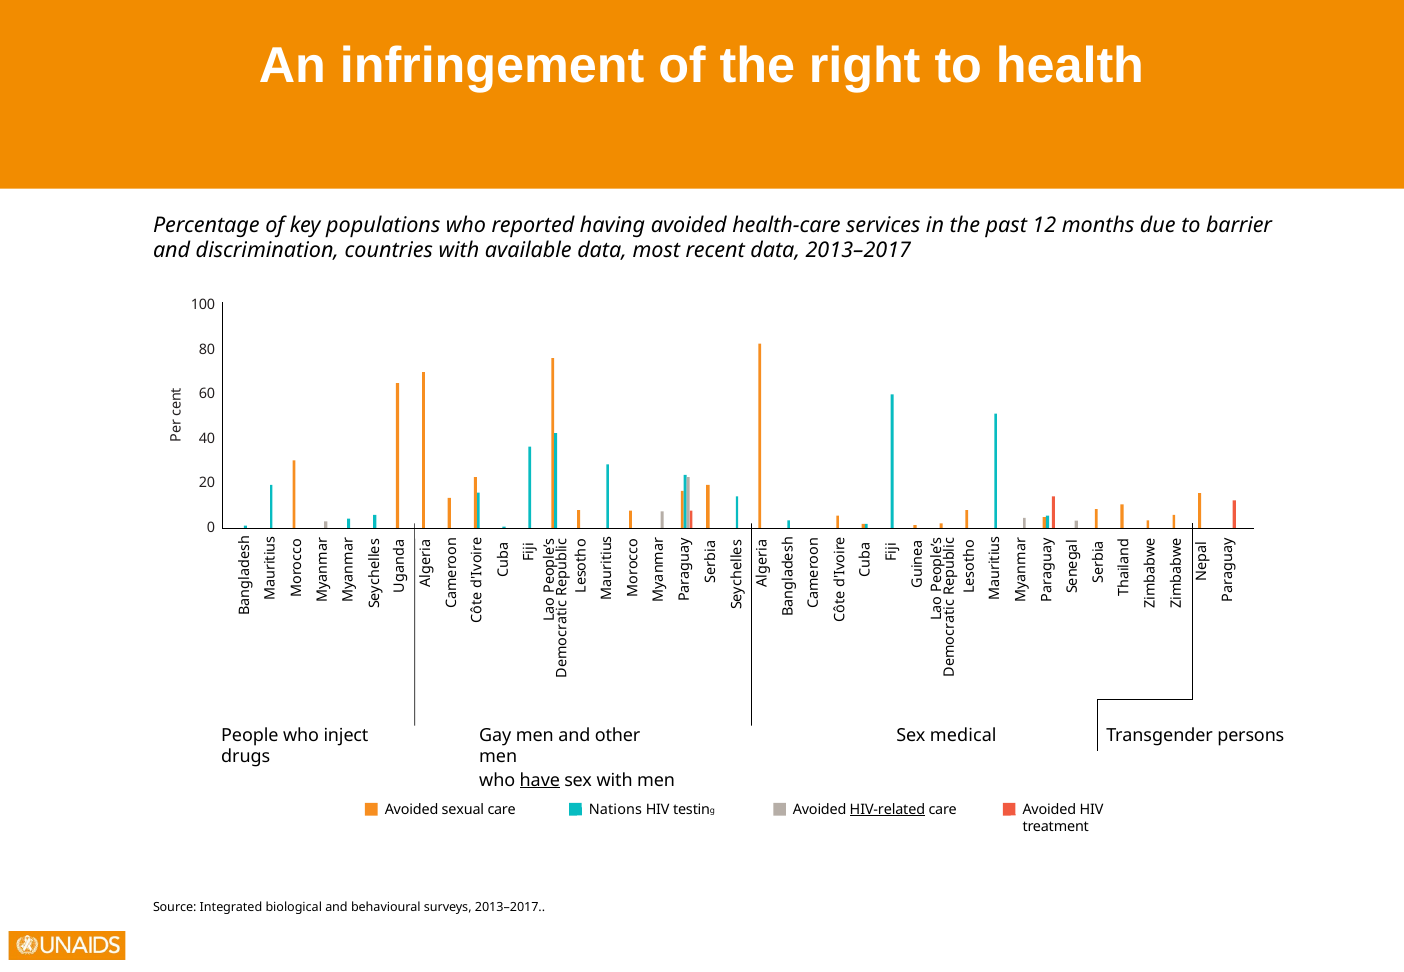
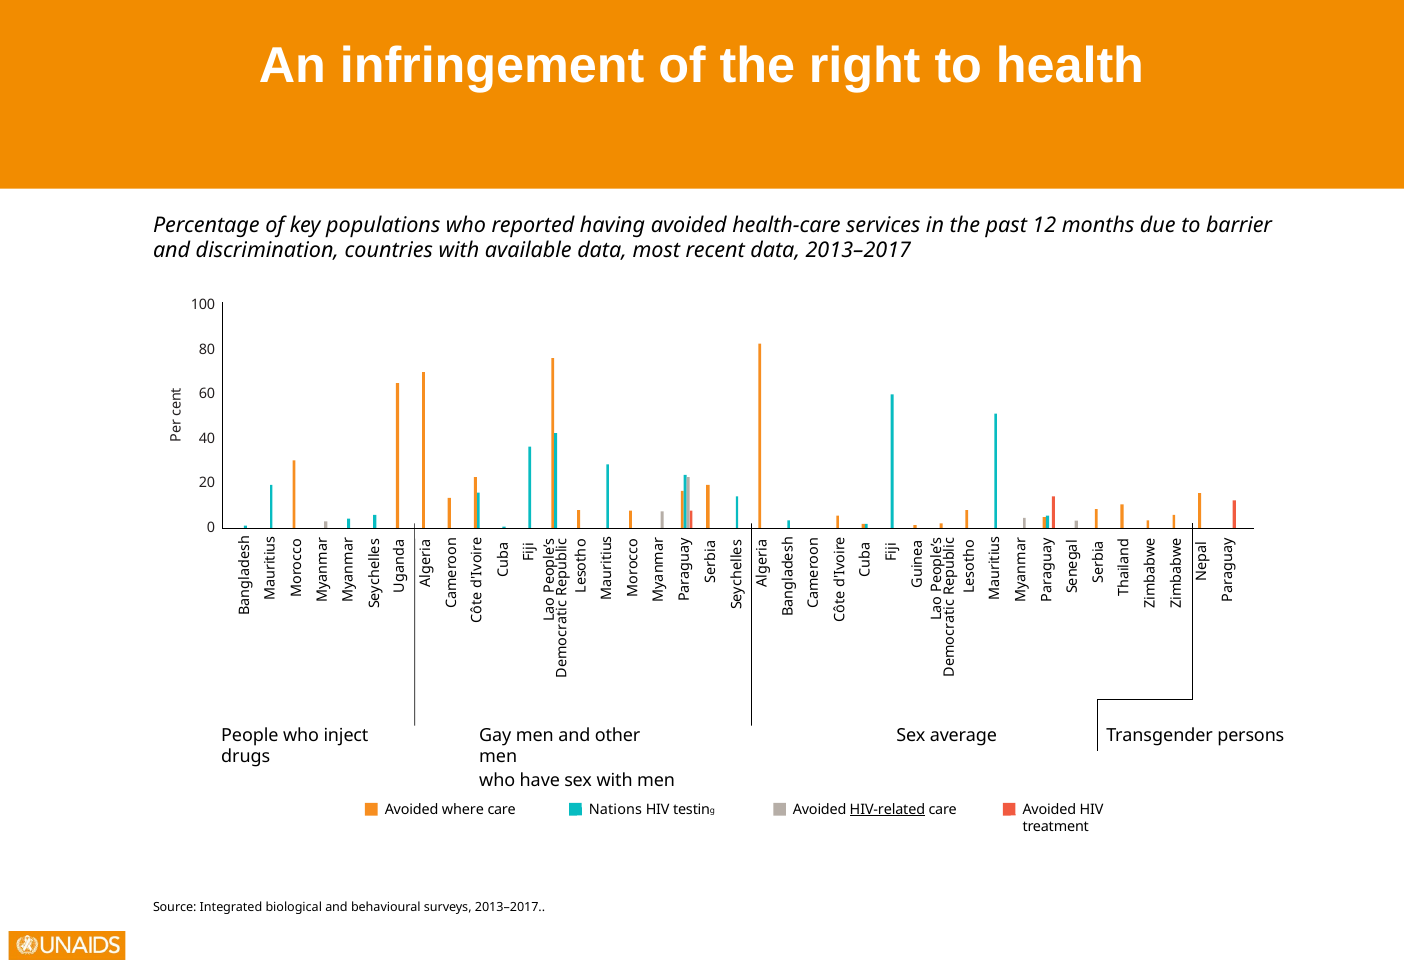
medical: medical -> average
have underline: present -> none
sexual: sexual -> where
